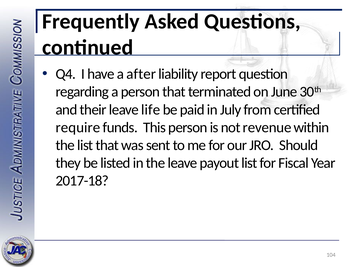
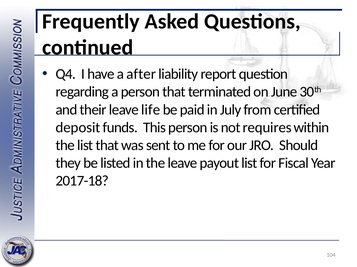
require: require -> deposit
revenue: revenue -> requires
